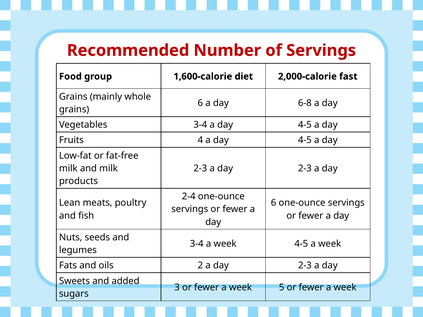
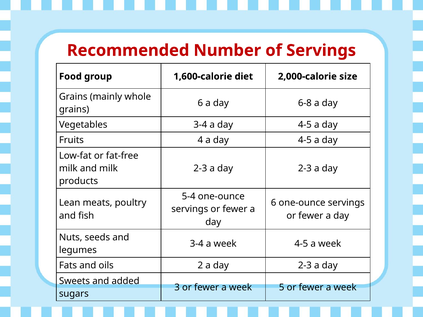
fast: fast -> size
2-4: 2-4 -> 5-4
